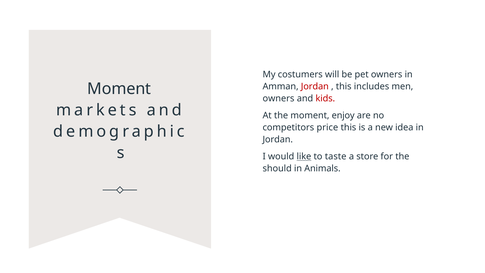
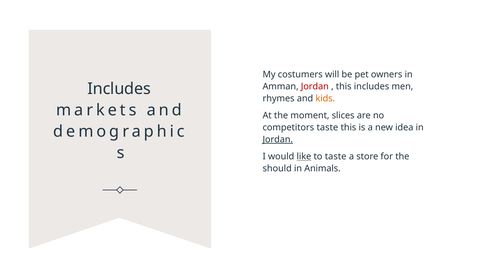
Moment at (119, 89): Moment -> Includes
owners at (279, 98): owners -> rhymes
kids colour: red -> orange
enjoy: enjoy -> slices
competitors price: price -> taste
Jordan at (278, 139) underline: none -> present
